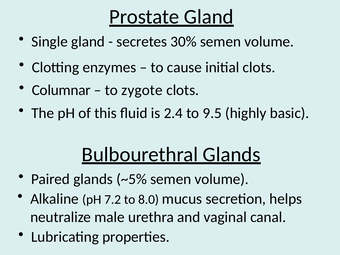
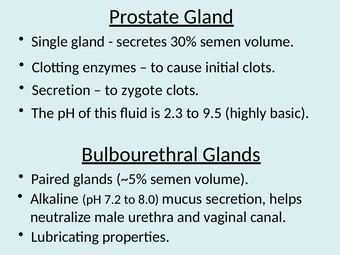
Columnar at (61, 90): Columnar -> Secretion
2.4: 2.4 -> 2.3
